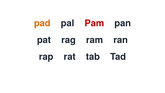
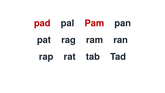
pad colour: orange -> red
